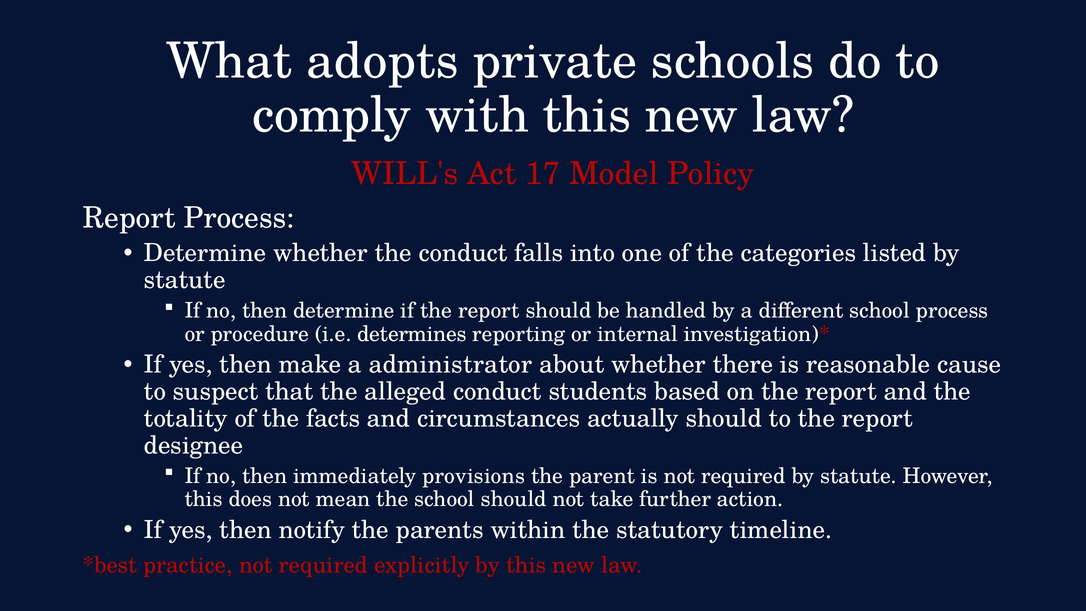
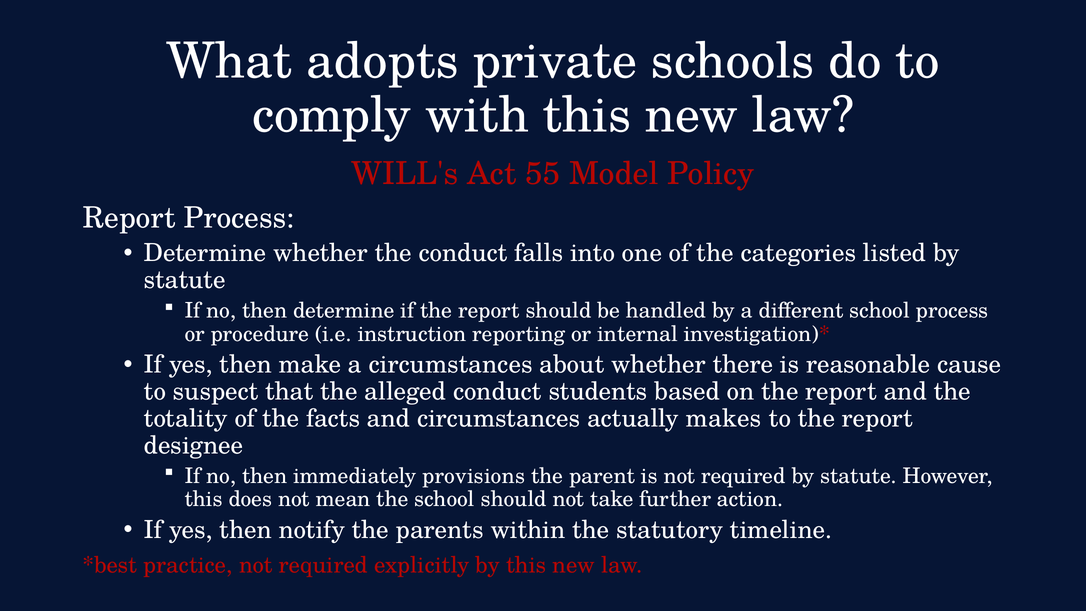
17: 17 -> 55
determines: determines -> instruction
a administrator: administrator -> circumstances
actually should: should -> makes
